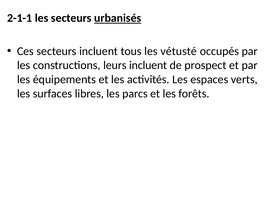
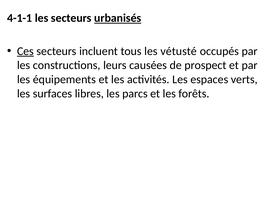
2-1-1: 2-1-1 -> 4-1-1
Ces underline: none -> present
leurs incluent: incluent -> causées
